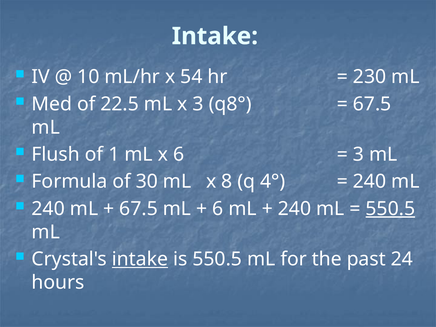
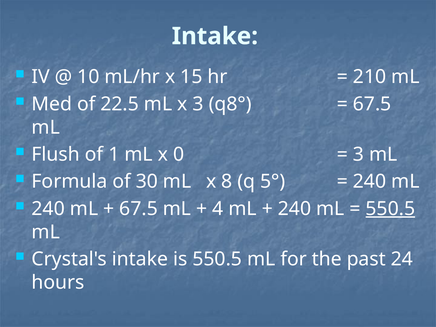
54: 54 -> 15
230: 230 -> 210
x 6: 6 -> 0
4°: 4° -> 5°
6 at (218, 209): 6 -> 4
intake at (140, 259) underline: present -> none
